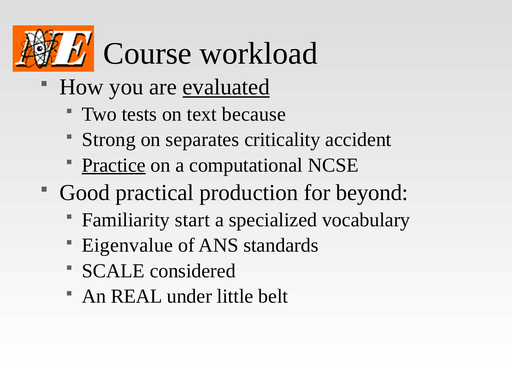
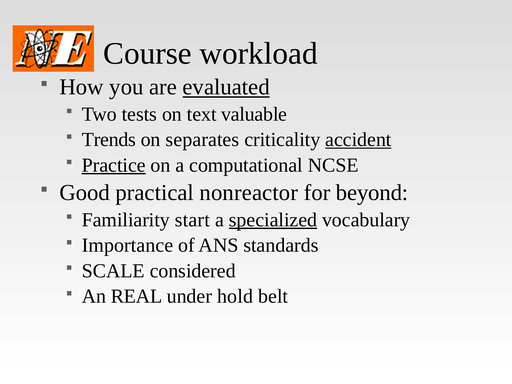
because: because -> valuable
Strong: Strong -> Trends
accident underline: none -> present
production: production -> nonreactor
specialized underline: none -> present
Eigenvalue: Eigenvalue -> Importance
little: little -> hold
